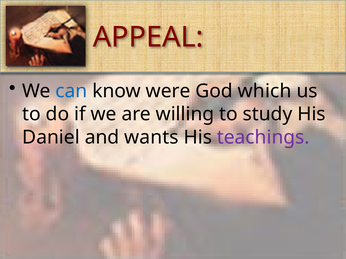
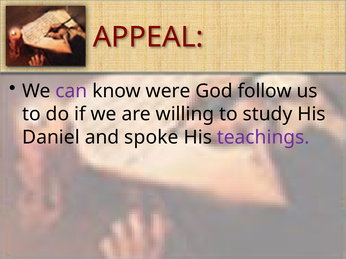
can colour: blue -> purple
which: which -> follow
wants: wants -> spoke
